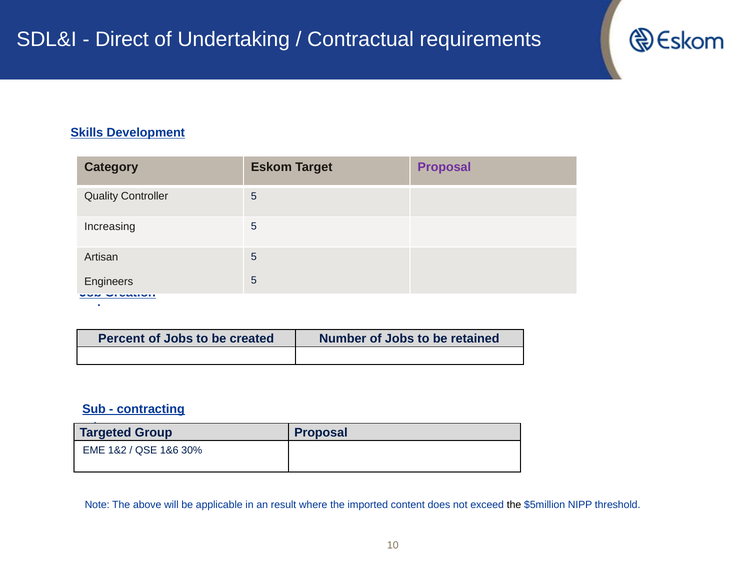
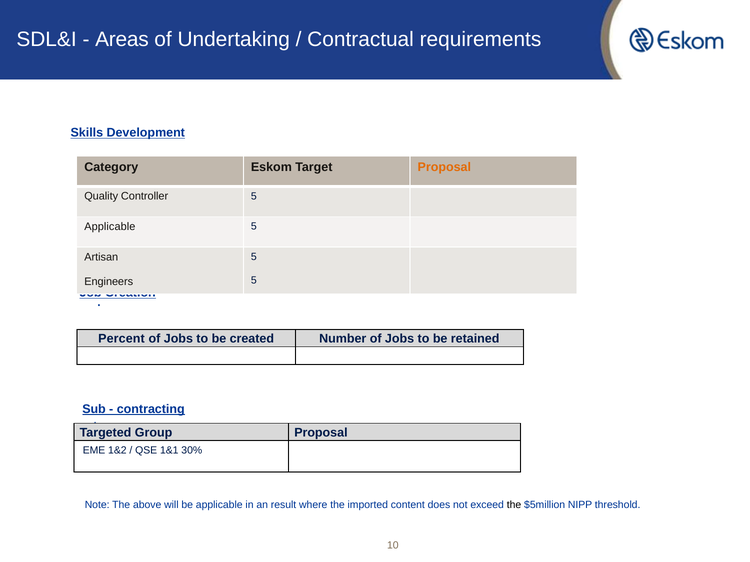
Direct: Direct -> Areas
Proposal at (444, 167) colour: purple -> orange
Increasing at (110, 227): Increasing -> Applicable
1&6: 1&6 -> 1&1
